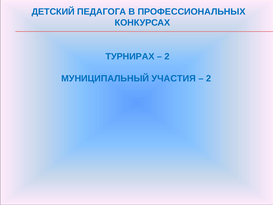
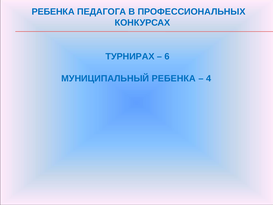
ДЕТСКИЙ at (53, 12): ДЕТСКИЙ -> РЕБЕНКА
2 at (167, 56): 2 -> 6
МУНИЦИПАЛЬНЫЙ УЧАСТИЯ: УЧАСТИЯ -> РЕБЕНКА
2 at (209, 78): 2 -> 4
